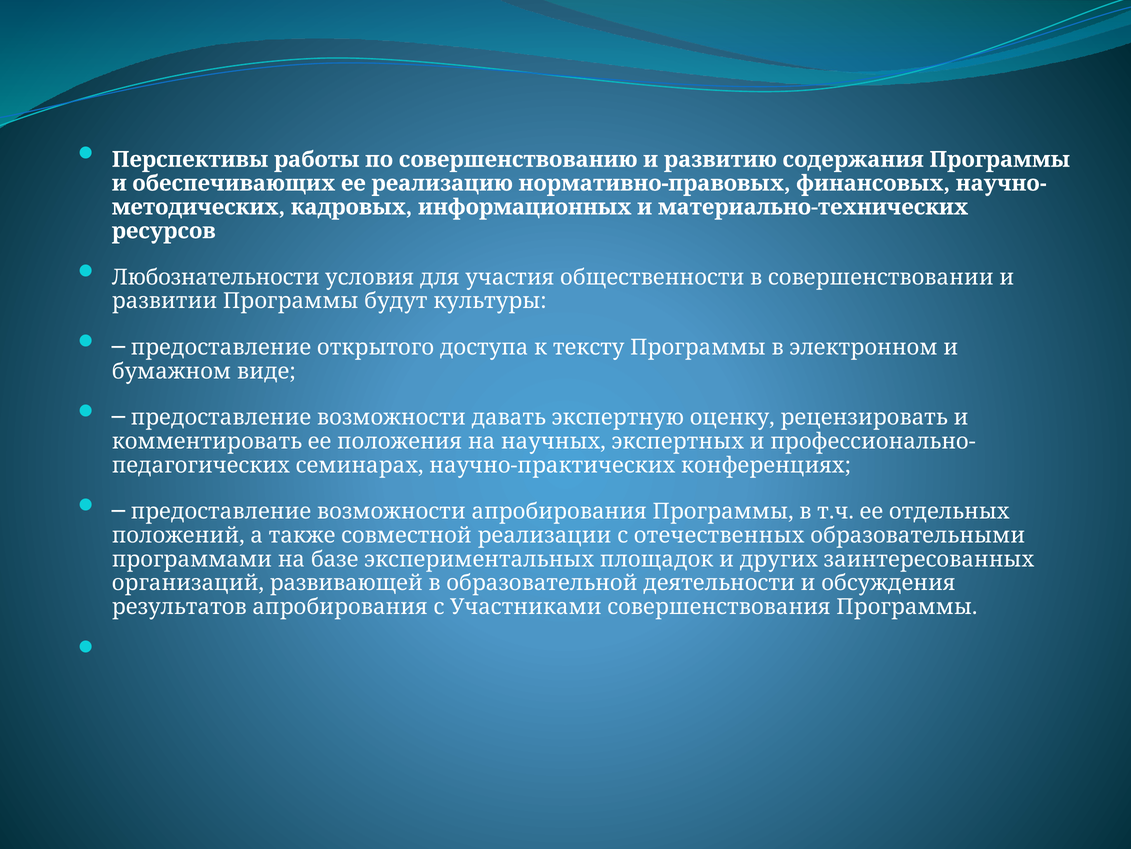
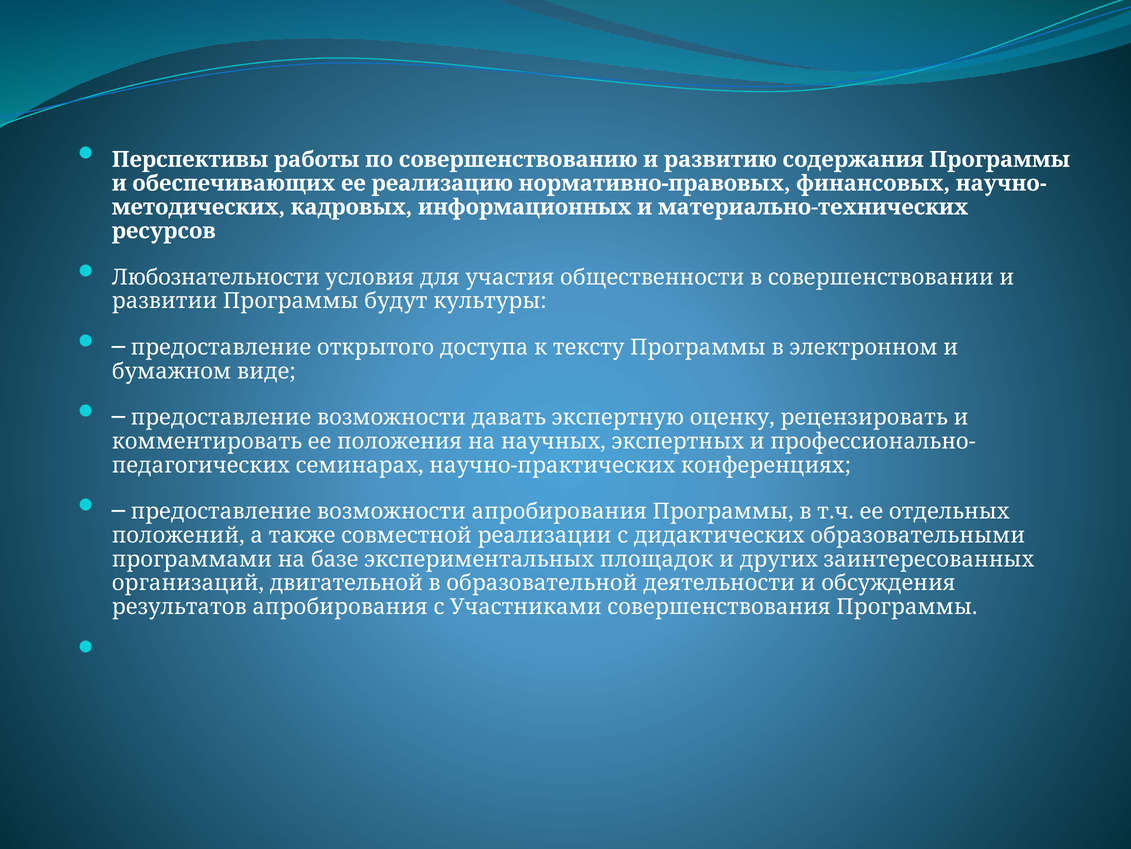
отечественных: отечественных -> дидактических
развивающей: развивающей -> двигательной
